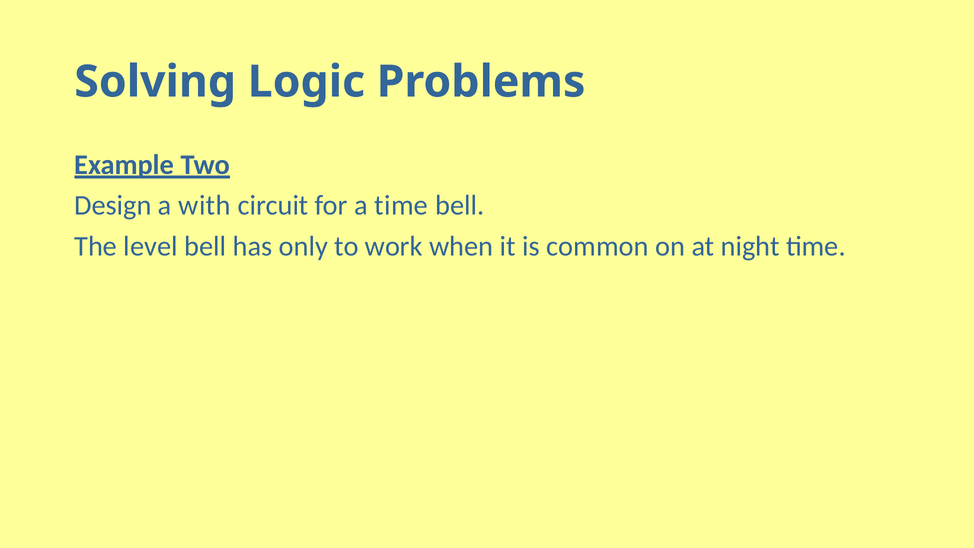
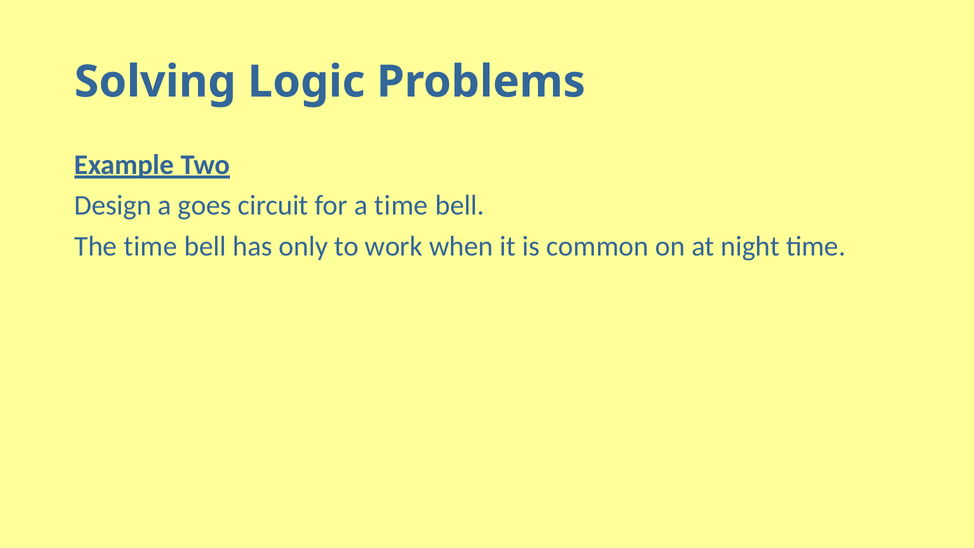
with: with -> goes
The level: level -> time
